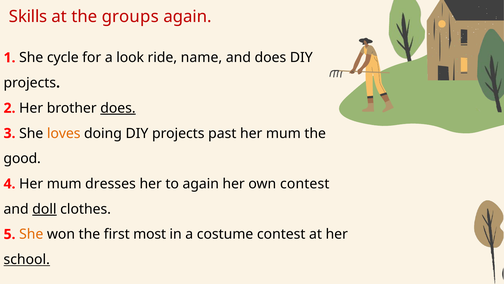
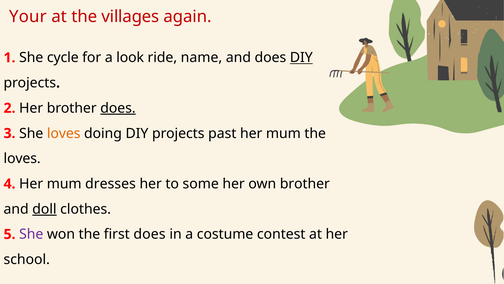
Skills: Skills -> Your
groups: groups -> villages
DIY at (301, 58) underline: none -> present
good at (22, 158): good -> loves
to again: again -> some
own contest: contest -> brother
She at (31, 234) colour: orange -> purple
first most: most -> does
school underline: present -> none
